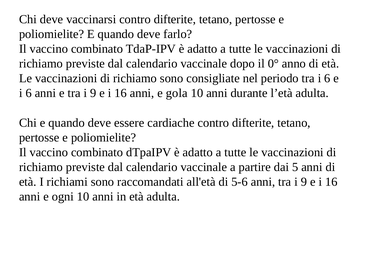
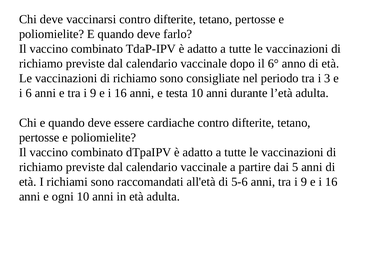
0°: 0° -> 6°
tra i 6: 6 -> 3
gola: gola -> testa
